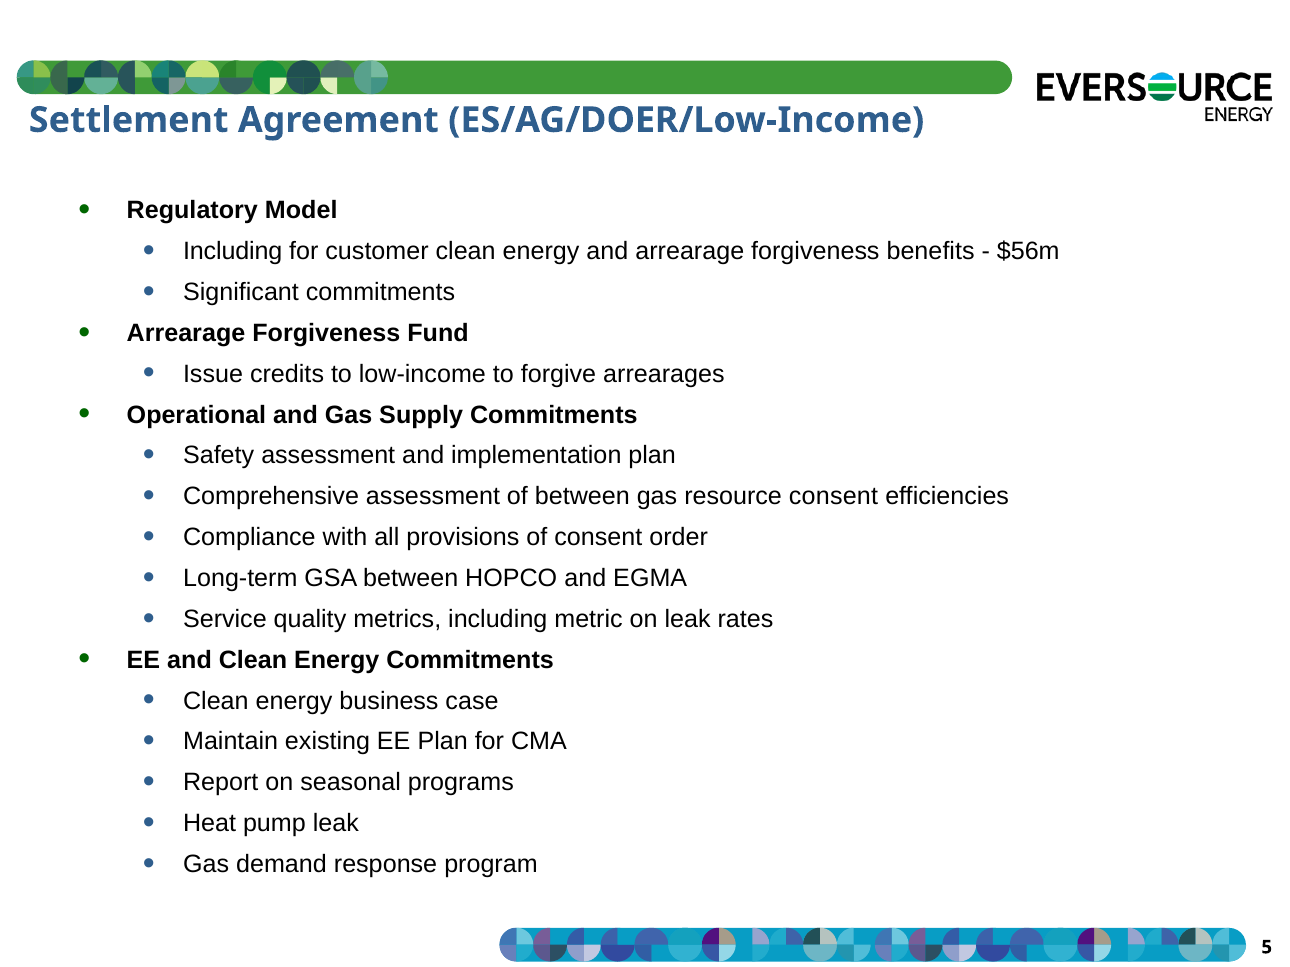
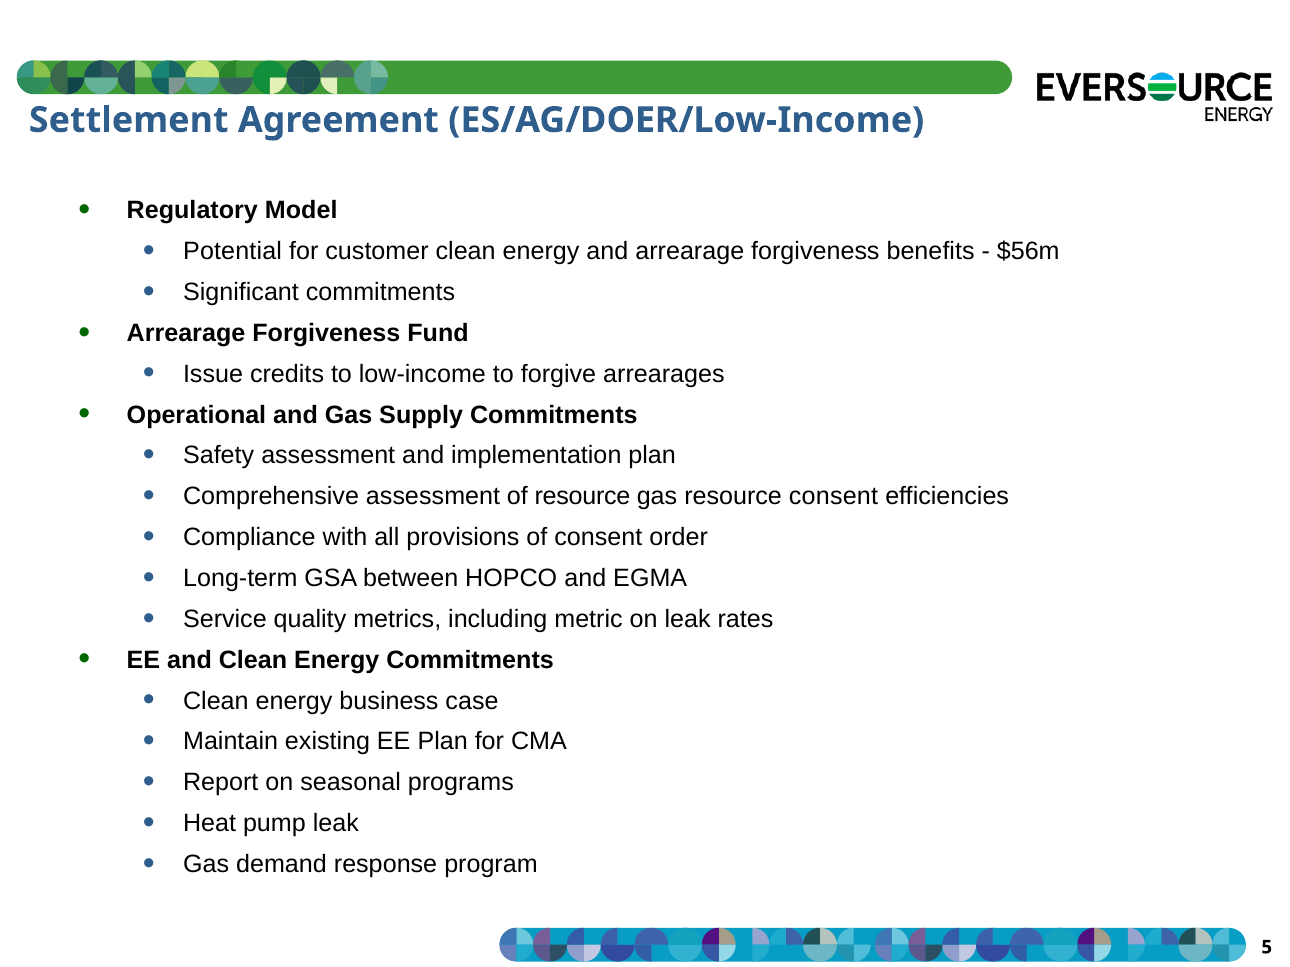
Including at (233, 251): Including -> Potential
of between: between -> resource
